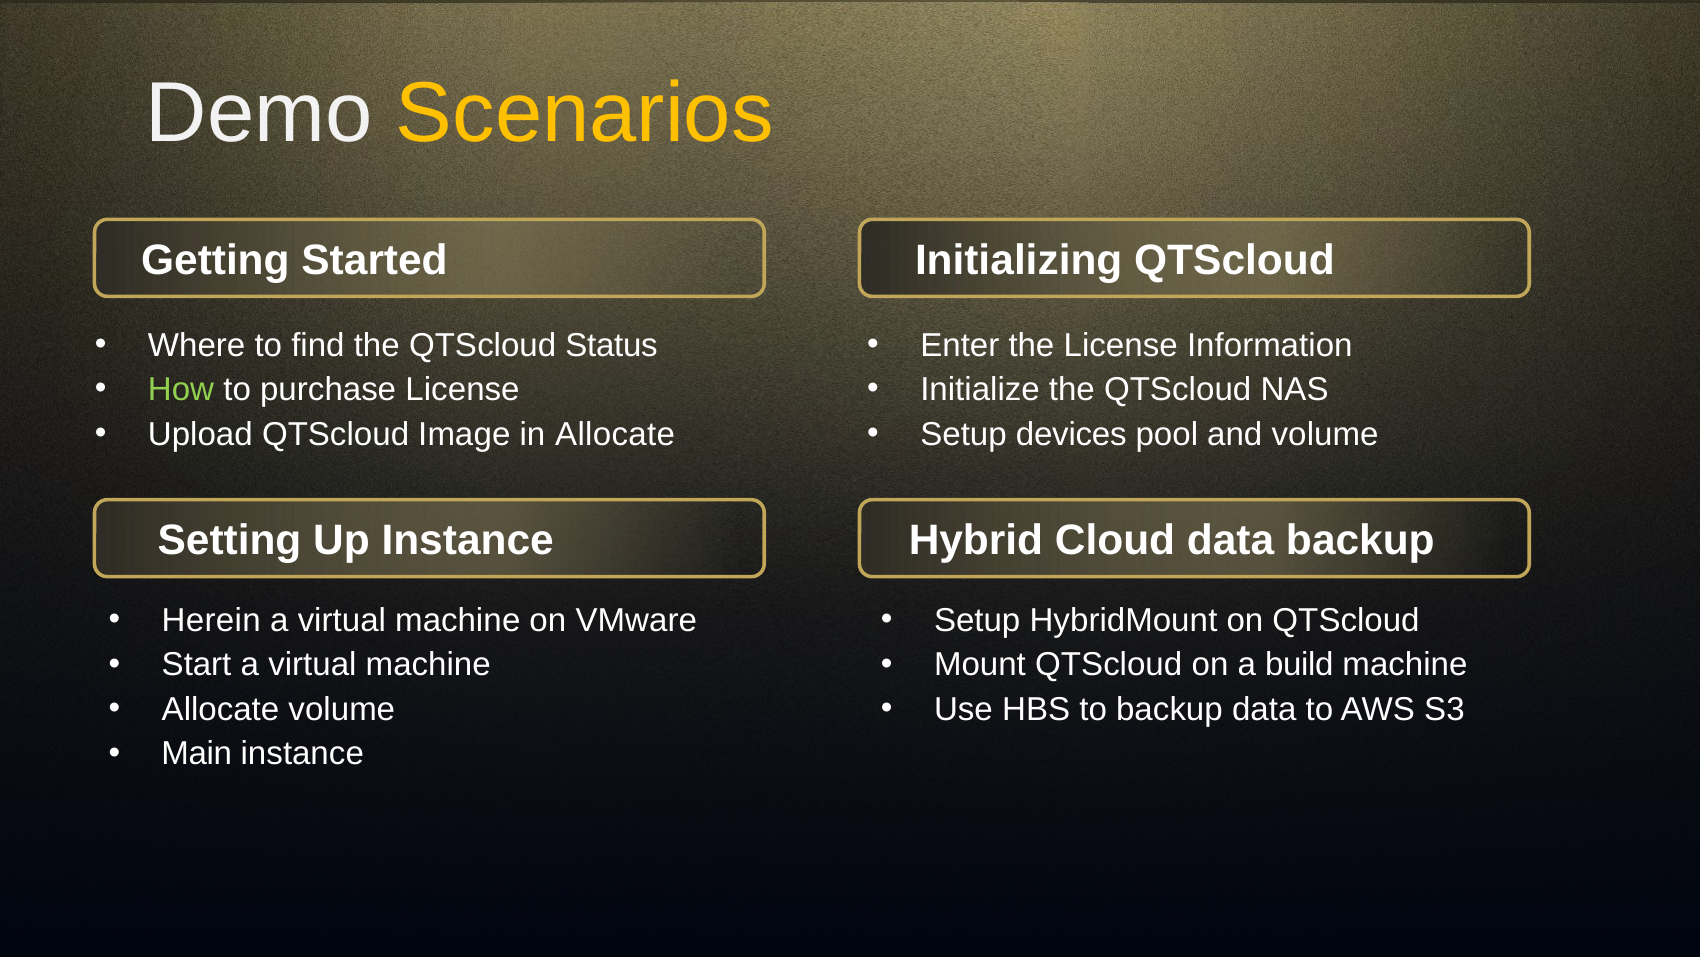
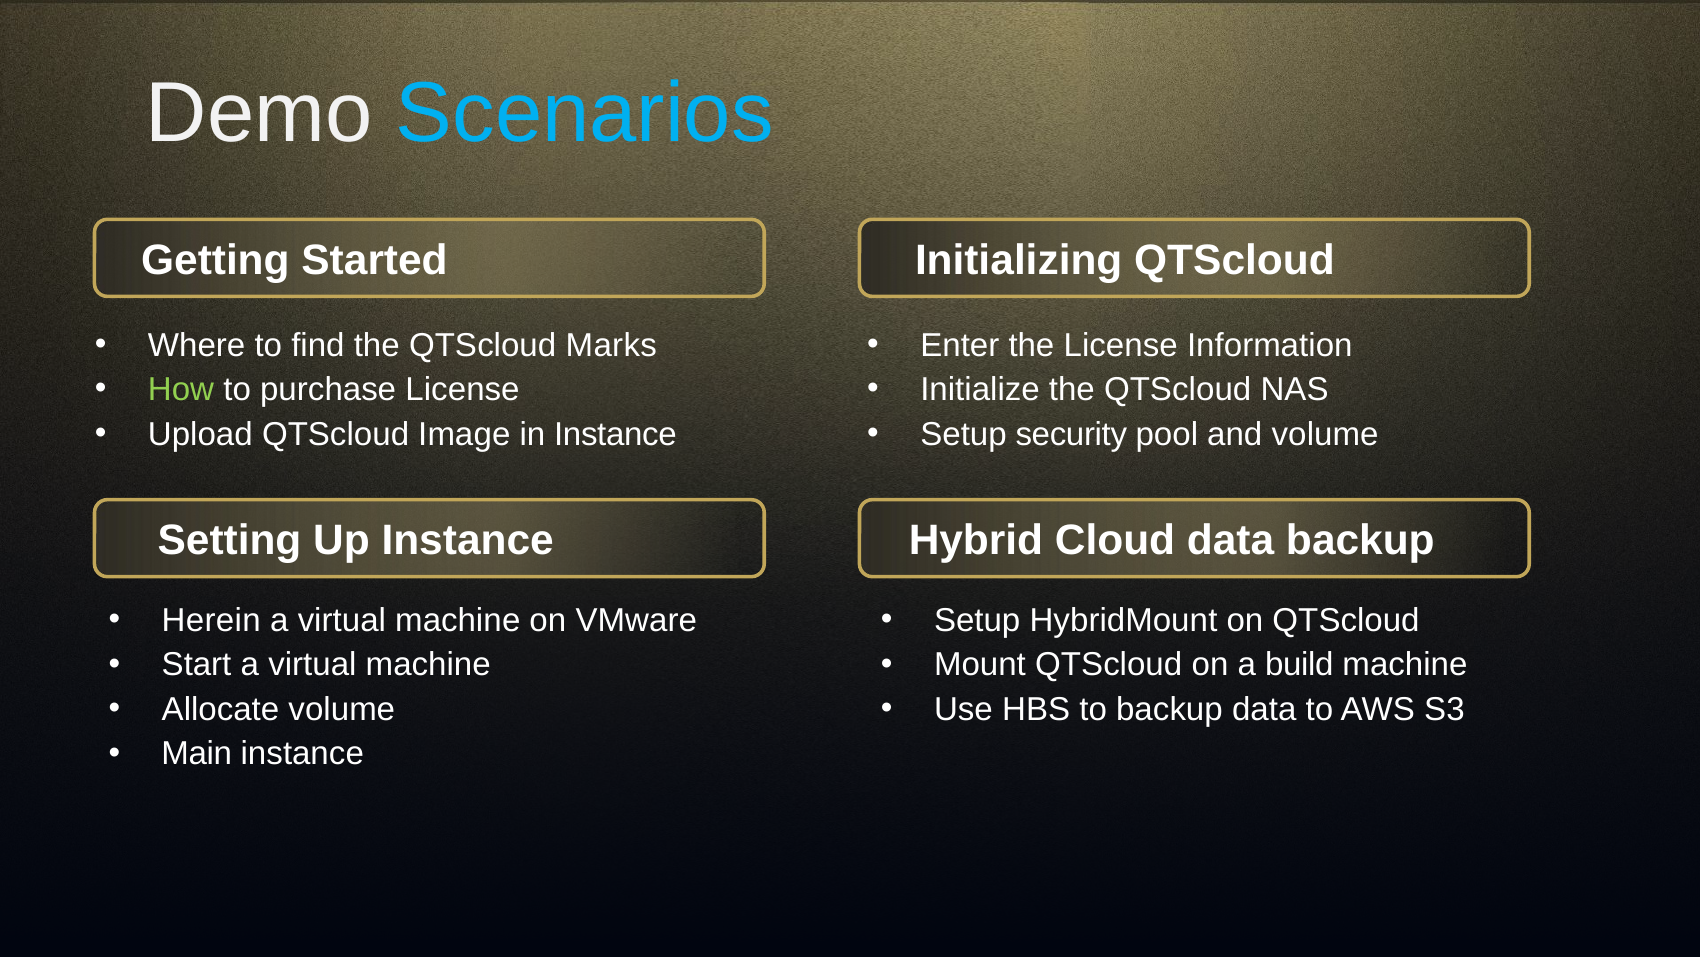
Scenarios colour: yellow -> light blue
Status: Status -> Marks
in Allocate: Allocate -> Instance
devices: devices -> security
